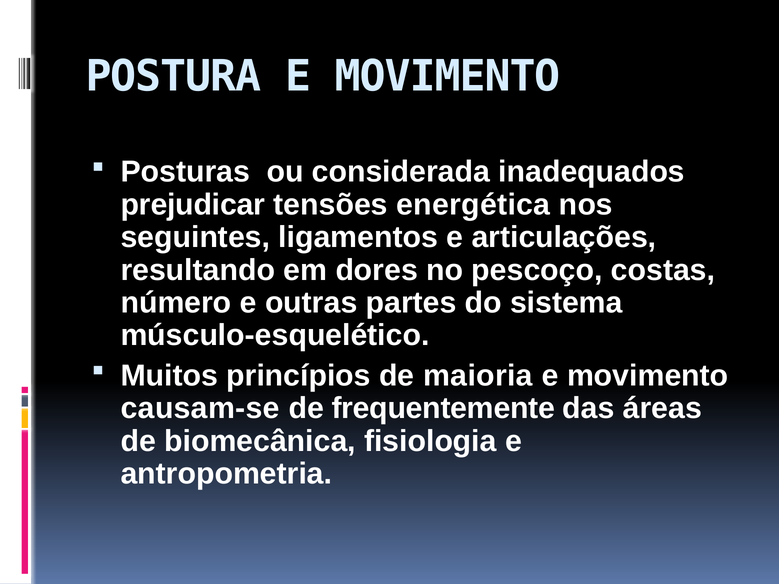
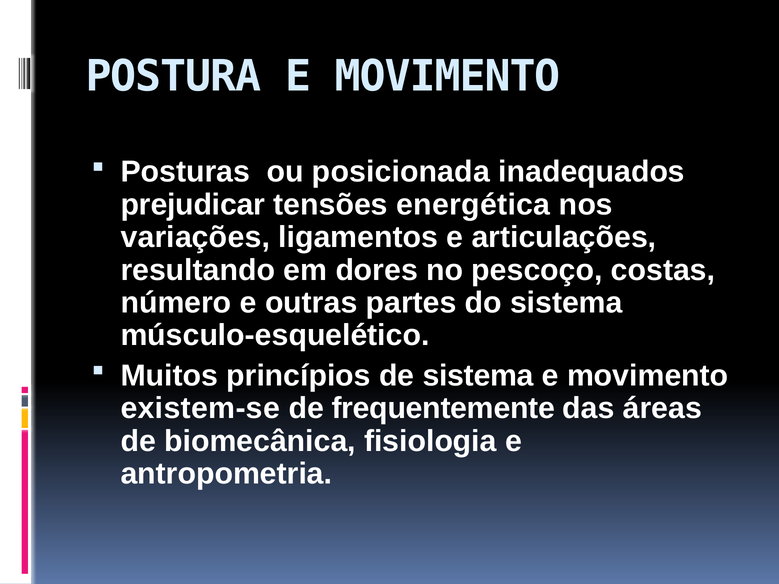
considerada: considerada -> posicionada
seguintes: seguintes -> variações
de maioria: maioria -> sistema
causam-se: causam-se -> existem-se
